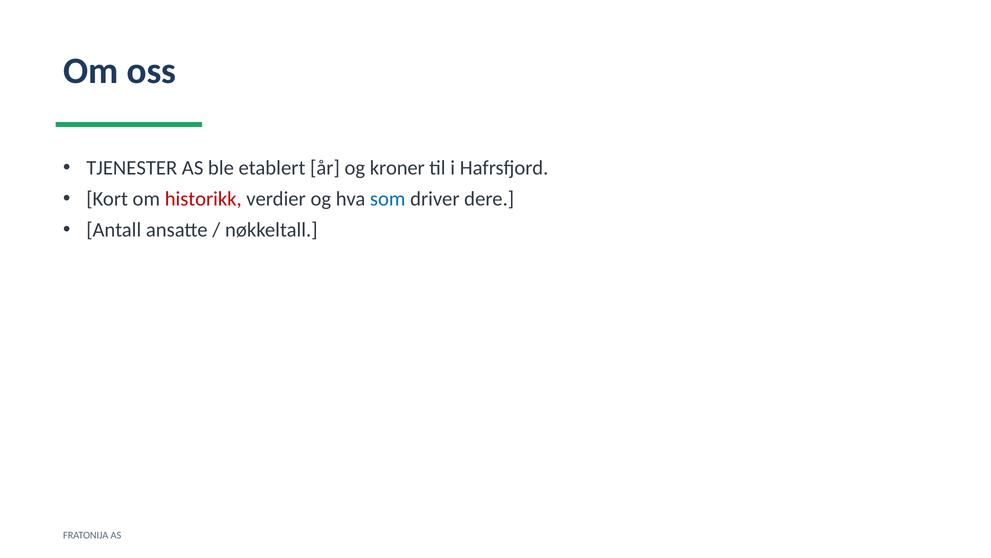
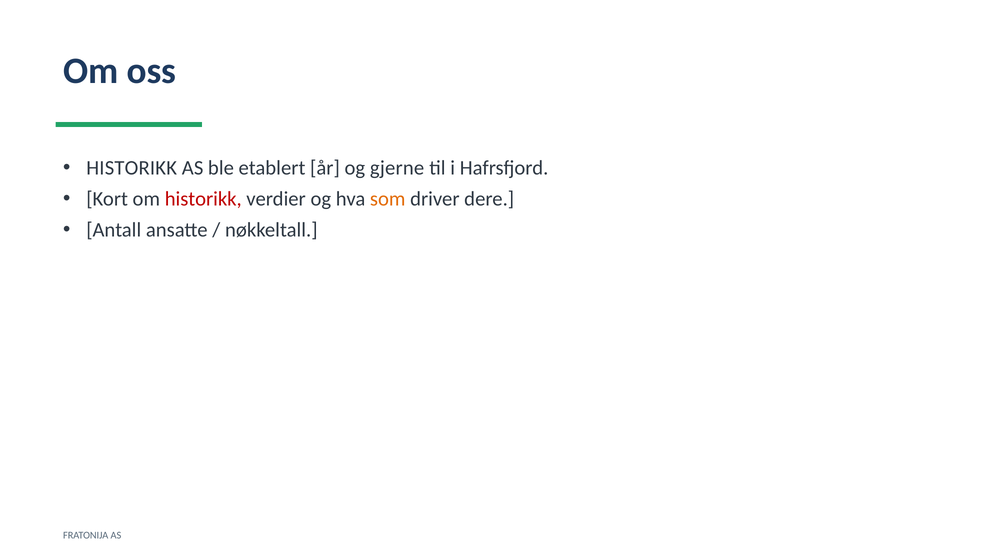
TJENESTER at (132, 168): TJENESTER -> HISTORIKK
kroner: kroner -> gjerne
som colour: blue -> orange
